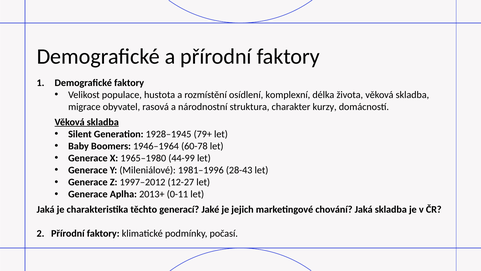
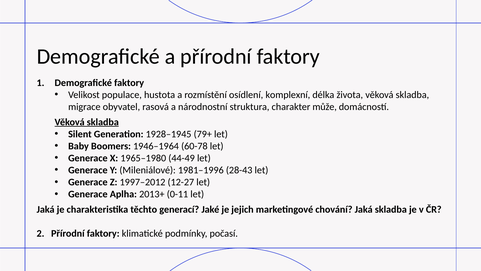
kurzy: kurzy -> může
44-99: 44-99 -> 44-49
